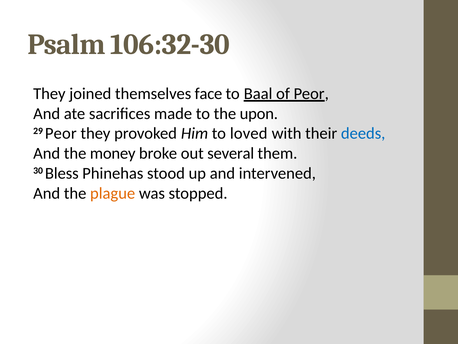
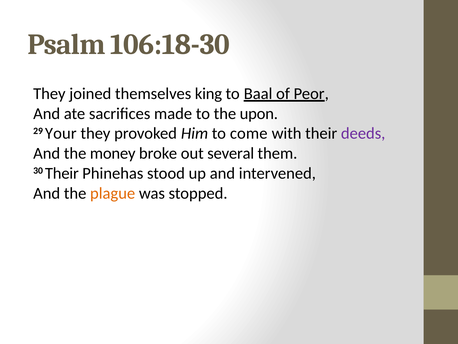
106:32-30: 106:32-30 -> 106:18-30
face: face -> king
29 Peor: Peor -> Your
loved: loved -> come
deeds colour: blue -> purple
30 Bless: Bless -> Their
